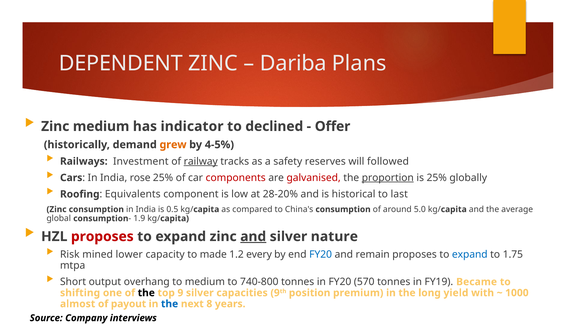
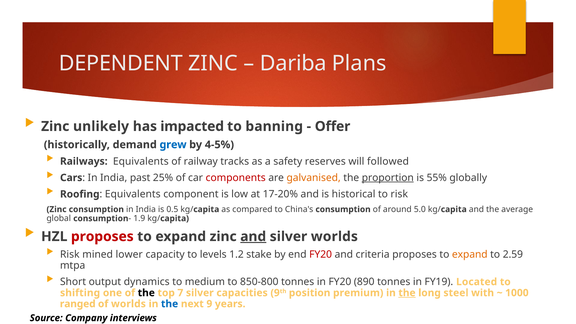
Zinc medium: medium -> unlikely
indicator: indicator -> impacted
declined: declined -> banning
grew colour: orange -> blue
Railways Investment: Investment -> Equivalents
railway underline: present -> none
rose: rose -> past
galvanised colour: red -> orange
is 25%: 25% -> 55%
28-20%: 28-20% -> 17-20%
to last: last -> risk
silver nature: nature -> worlds
made: made -> levels
every: every -> stake
FY20 at (321, 254) colour: blue -> red
remain: remain -> criteria
expand at (470, 254) colour: blue -> orange
1.75: 1.75 -> 2.59
overhang: overhang -> dynamics
740-800: 740-800 -> 850-800
570: 570 -> 890
Became: Became -> Located
9: 9 -> 7
the at (407, 293) underline: none -> present
yield: yield -> steel
almost: almost -> ranged
of payout: payout -> worlds
8: 8 -> 9
